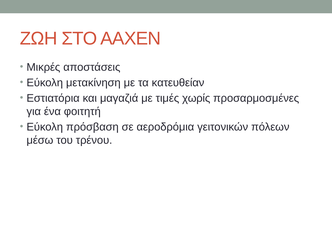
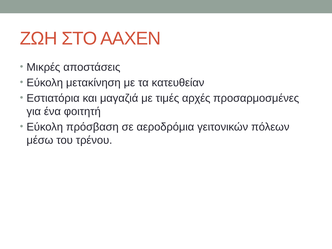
χωρίς: χωρίς -> αρχές
